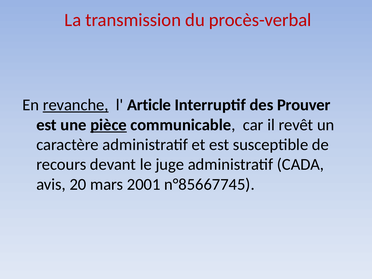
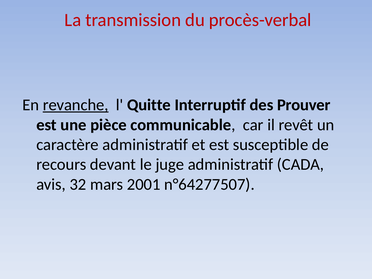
Article: Article -> Quitte
pièce underline: present -> none
20: 20 -> 32
n°85667745: n°85667745 -> n°64277507
